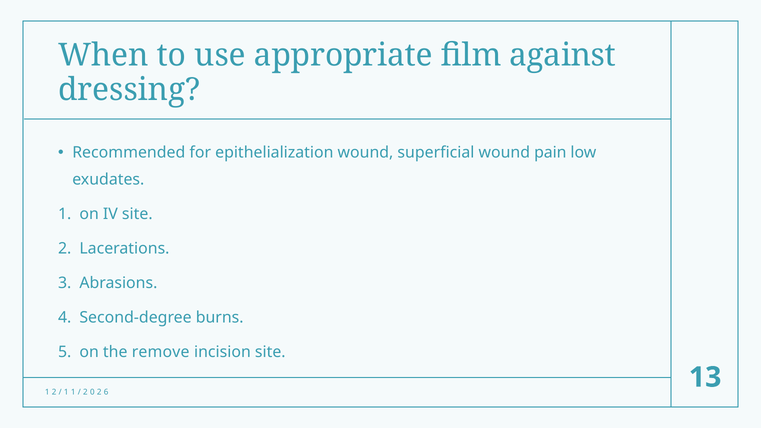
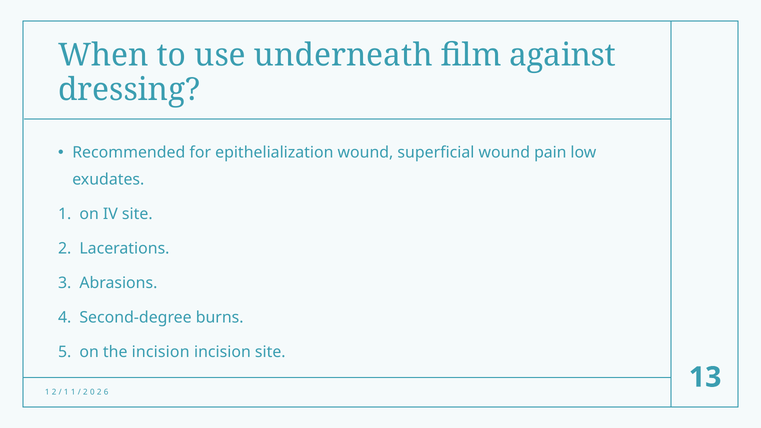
appropriate: appropriate -> underneath
the remove: remove -> incision
